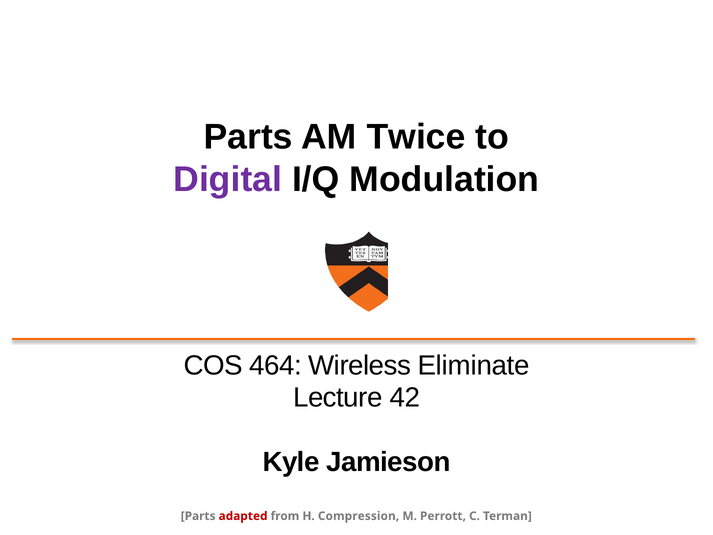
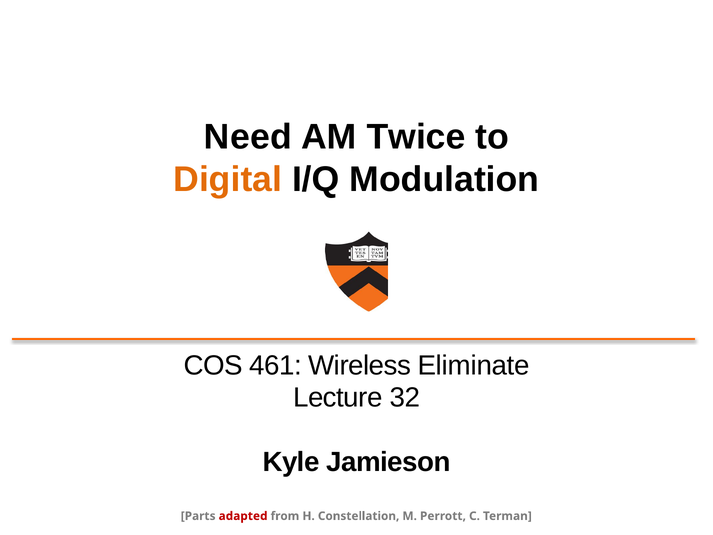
Parts at (248, 137): Parts -> Need
Digital colour: purple -> orange
464: 464 -> 461
42: 42 -> 32
Compression: Compression -> Constellation
